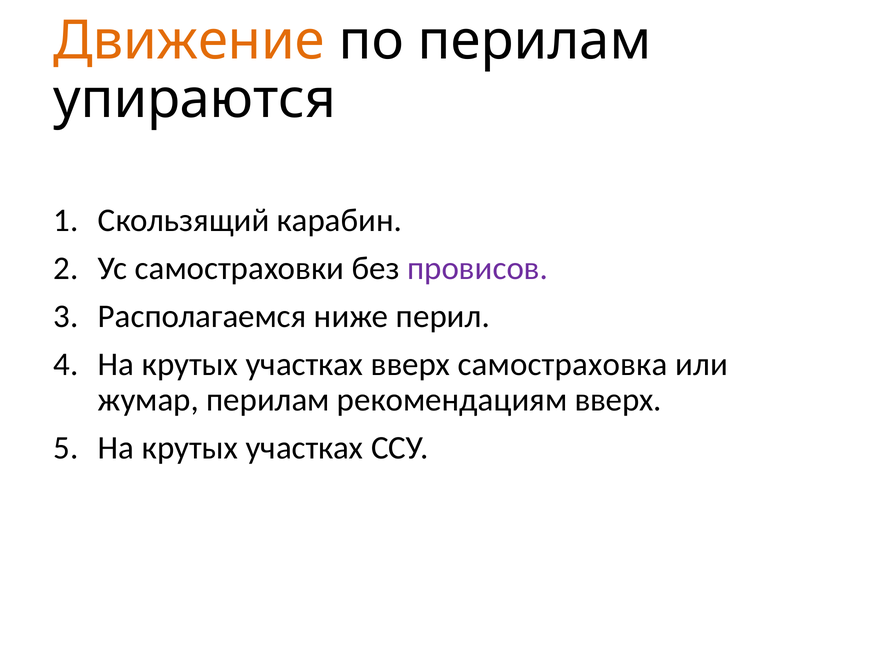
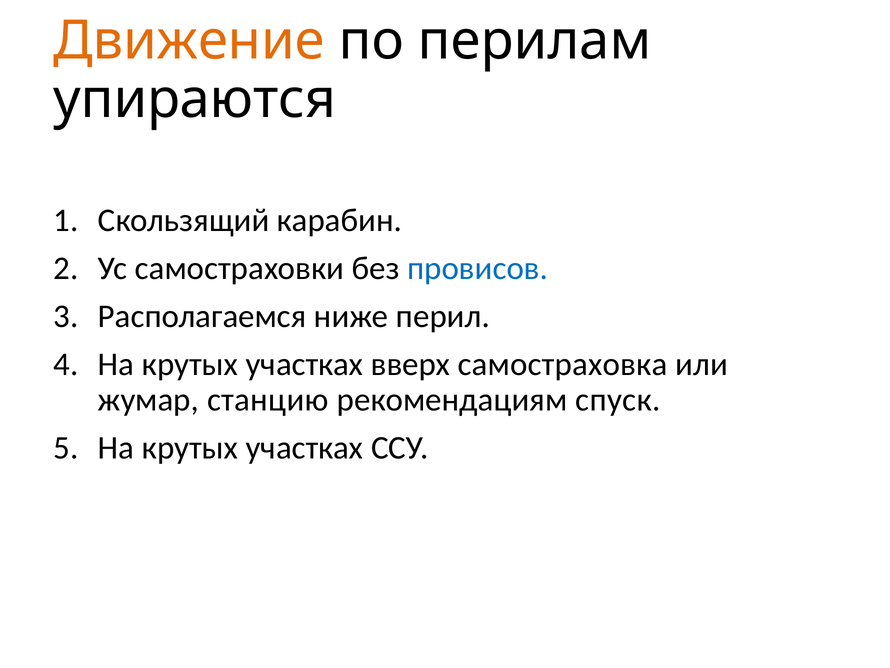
провисов colour: purple -> blue
жумар перилам: перилам -> станцию
рекомендациям вверх: вверх -> спуск
